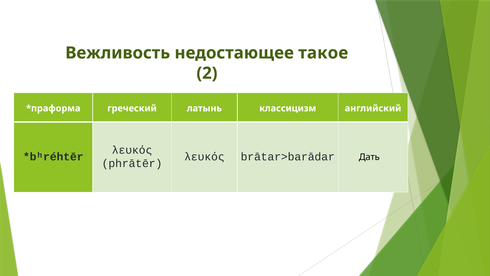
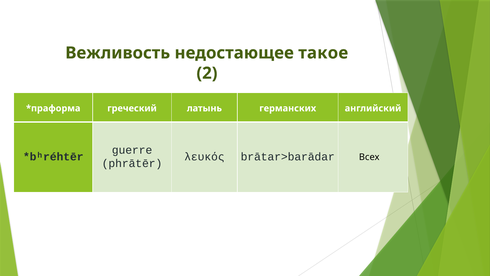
классицизм: классицизм -> германских
λευκός at (132, 150): λευκός -> guerre
Дать: Дать -> Всех
